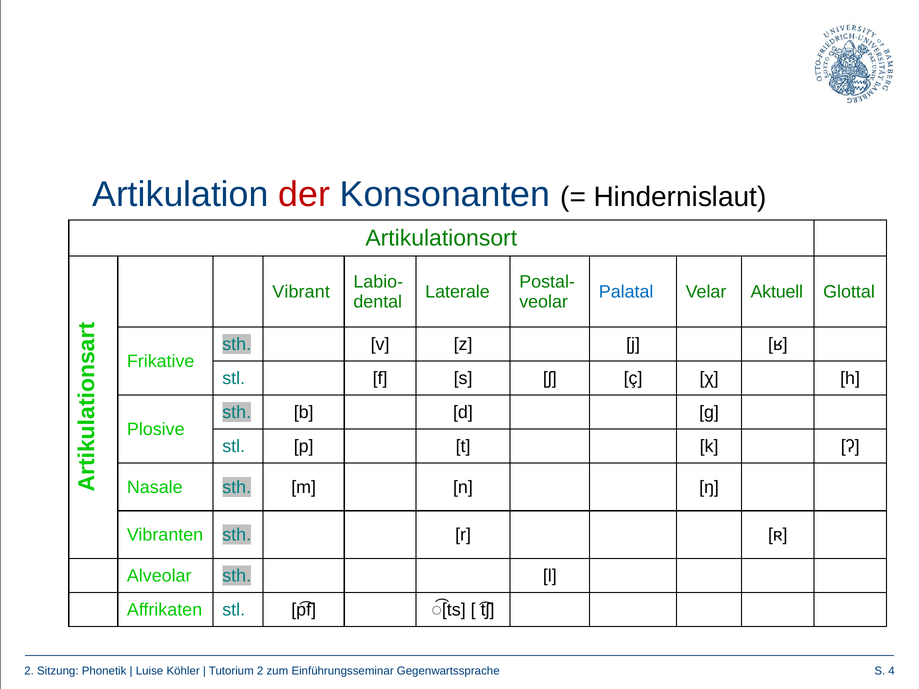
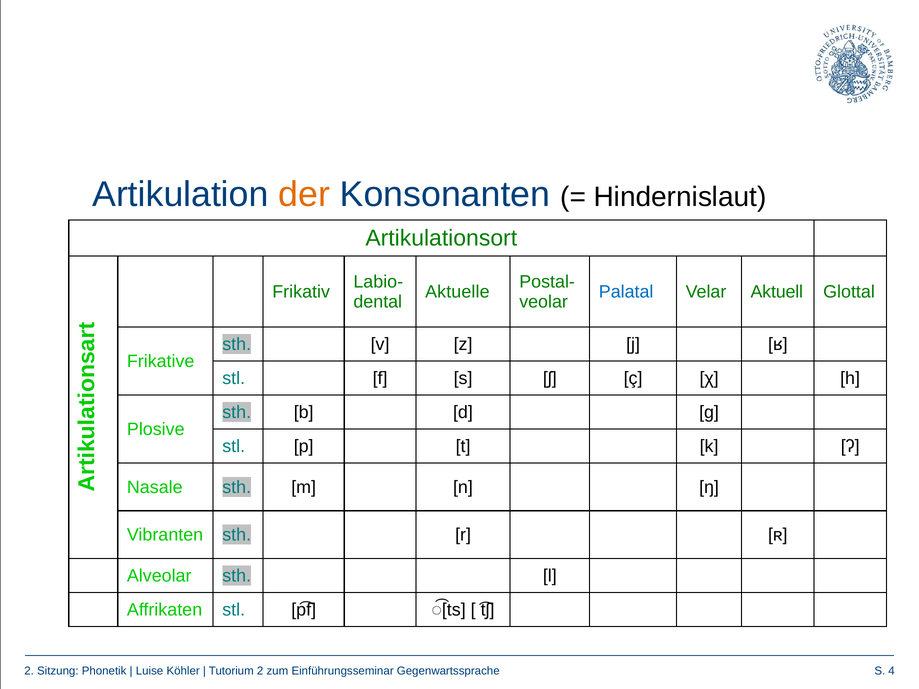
der colour: red -> orange
Vibrant: Vibrant -> Frikativ
Laterale: Laterale -> Aktuelle
